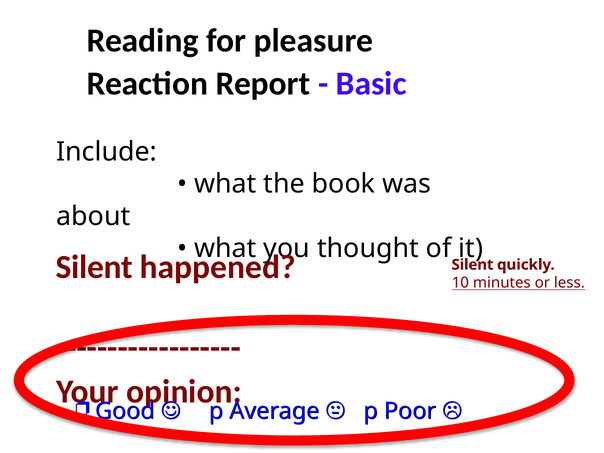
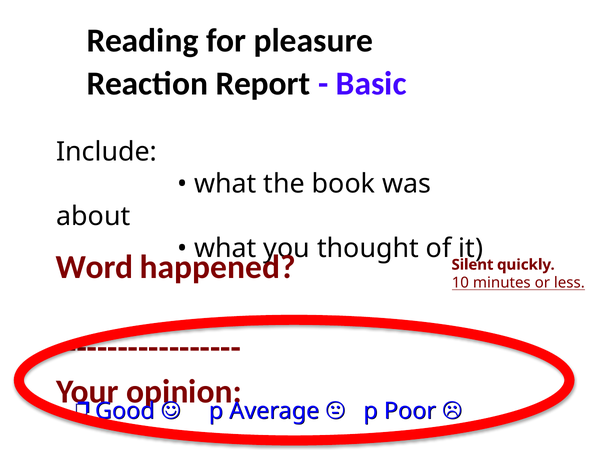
Silent at (94, 267): Silent -> Word
